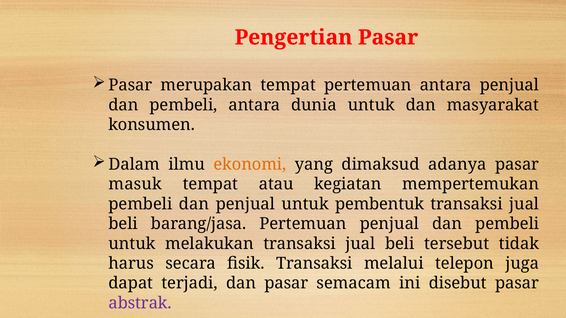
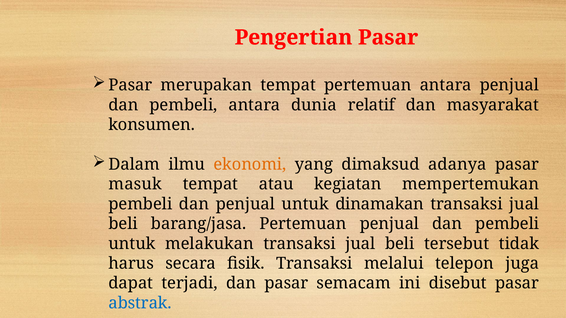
dunia untuk: untuk -> relatif
pembentuk: pembentuk -> dinamakan
abstrak colour: purple -> blue
